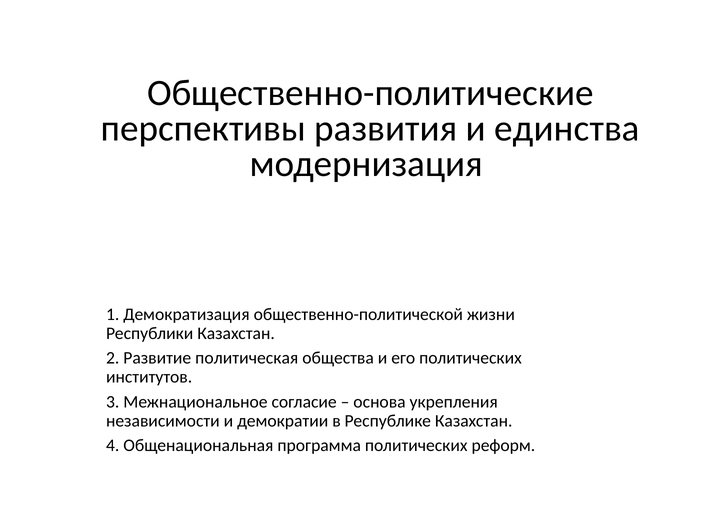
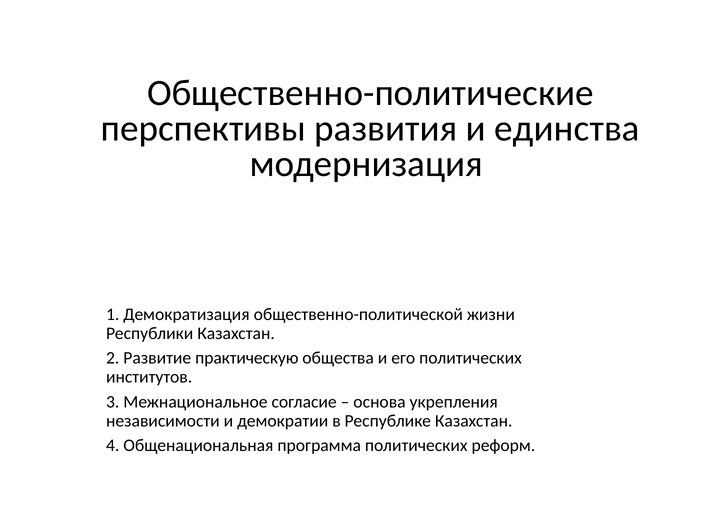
политическая: политическая -> практическую
